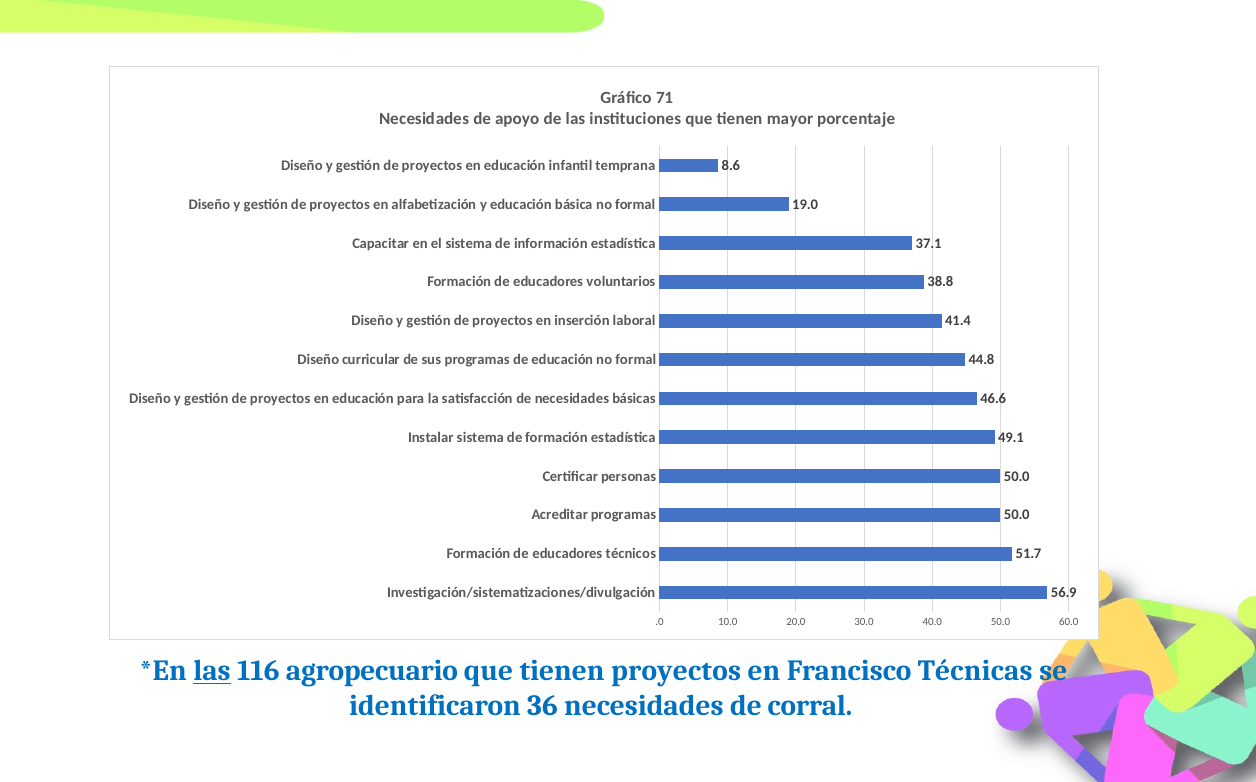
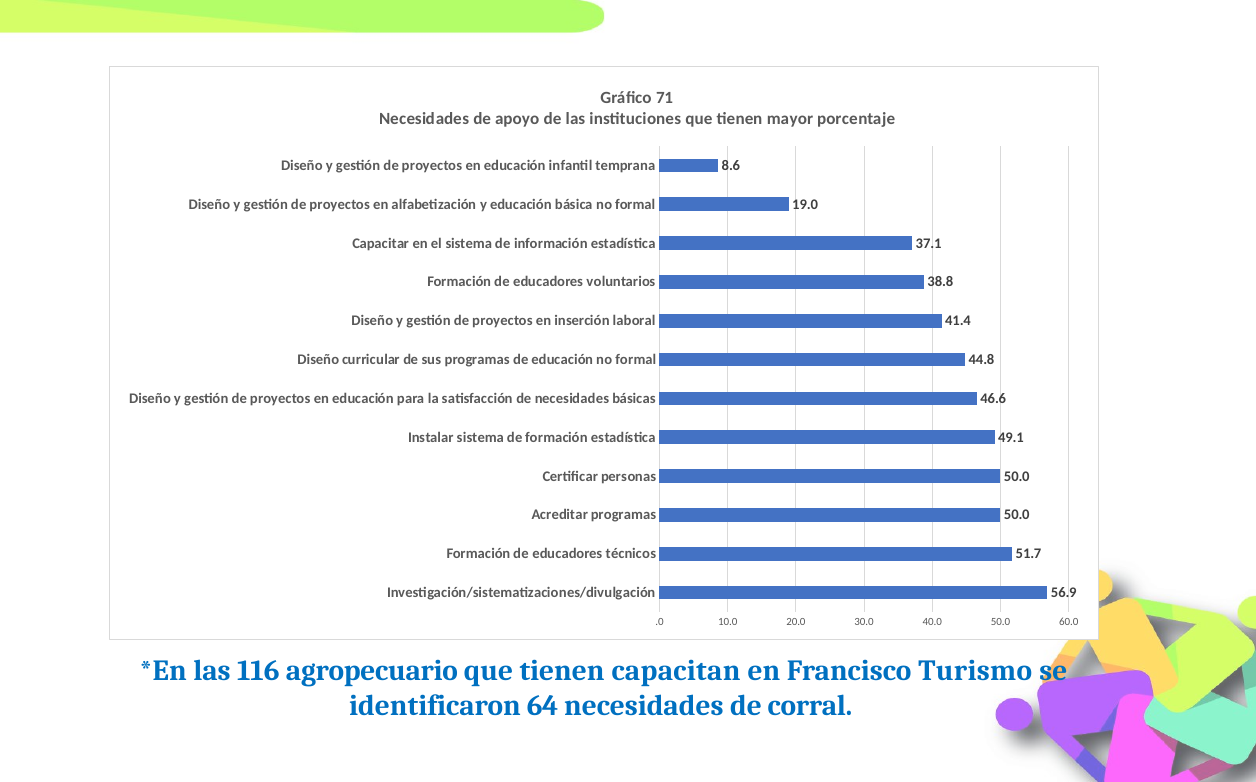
las at (212, 671) underline: present -> none
tienen proyectos: proyectos -> capacitan
Técnicas: Técnicas -> Turismo
36: 36 -> 64
